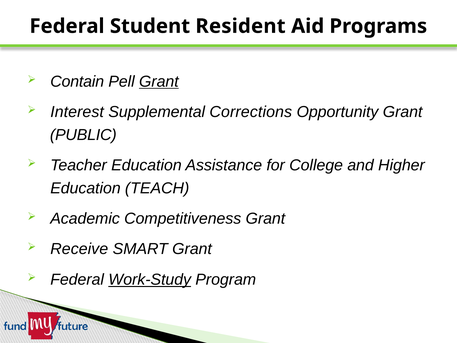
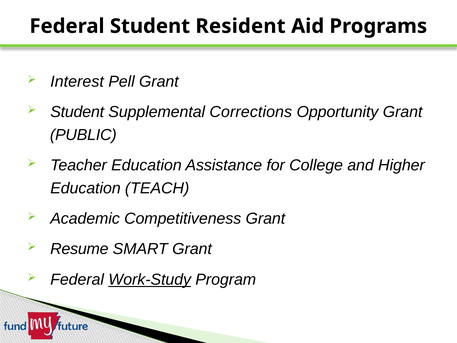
Contain: Contain -> Interest
Grant at (159, 81) underline: present -> none
Interest at (77, 112): Interest -> Student
Receive: Receive -> Resume
